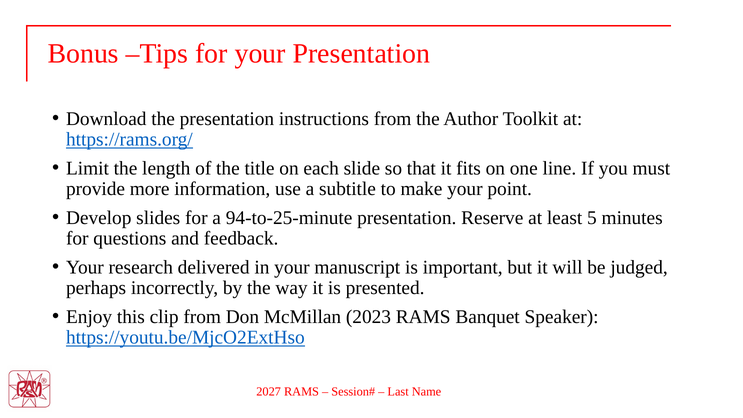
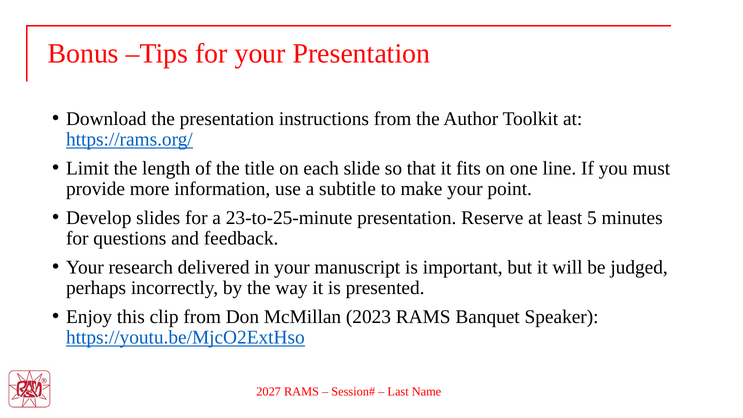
94-to-25-minute: 94-to-25-minute -> 23-to-25-minute
